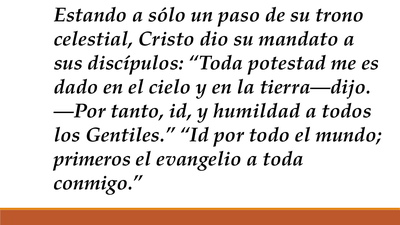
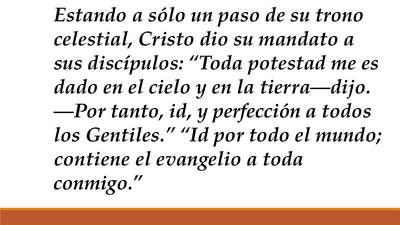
humildad: humildad -> perfección
primeros: primeros -> contiene
